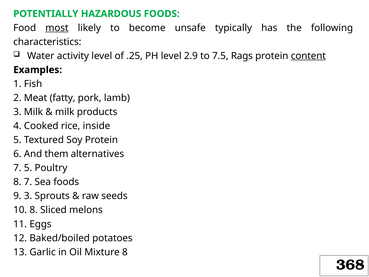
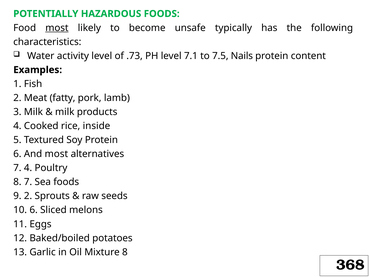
.25: .25 -> .73
2.9: 2.9 -> 7.1
Rags: Rags -> Nails
content underline: present -> none
And them: them -> most
7 5: 5 -> 4
9 3: 3 -> 2
10 8: 8 -> 6
